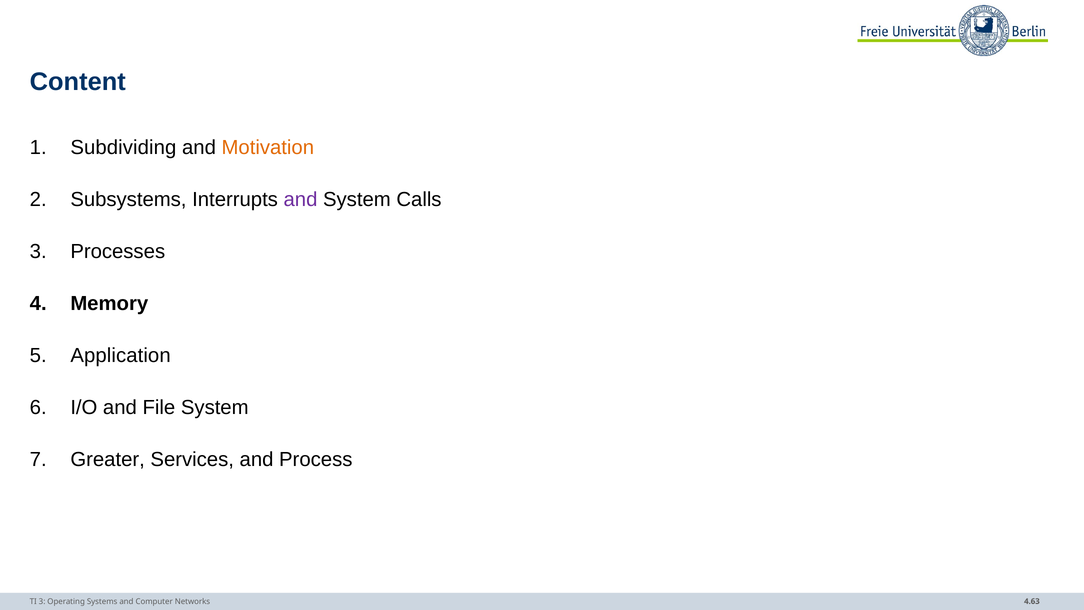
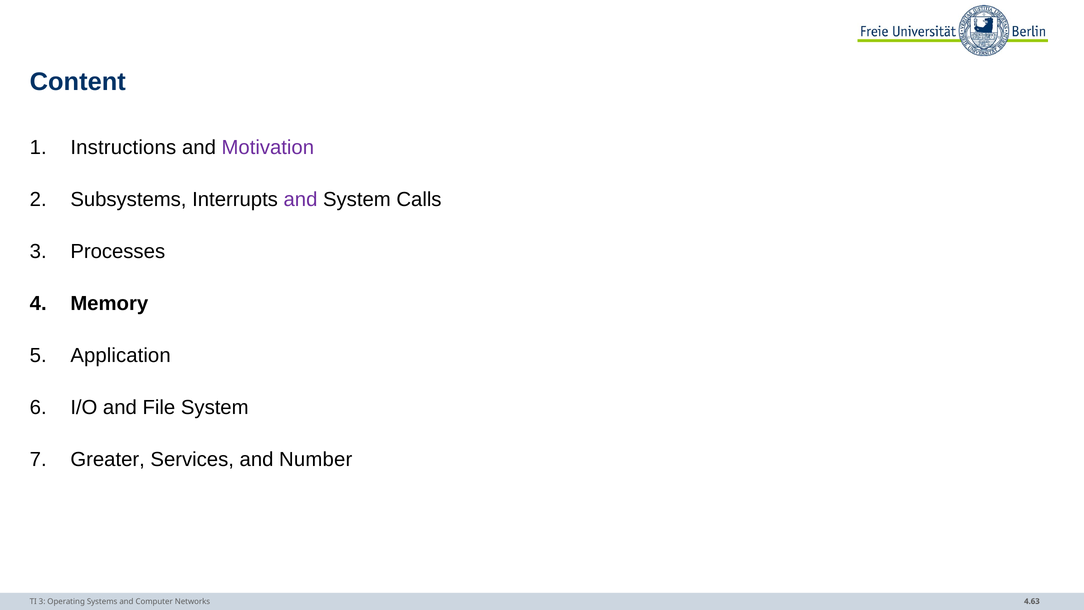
Subdividing: Subdividing -> Instructions
Motivation colour: orange -> purple
Process: Process -> Number
